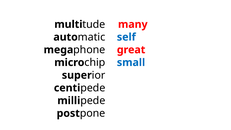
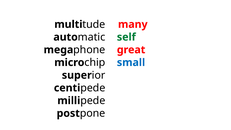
self colour: blue -> green
